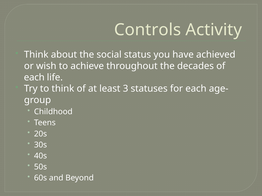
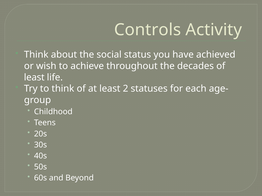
each at (34, 77): each -> least
3: 3 -> 2
